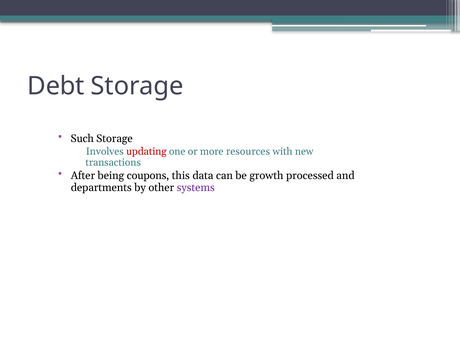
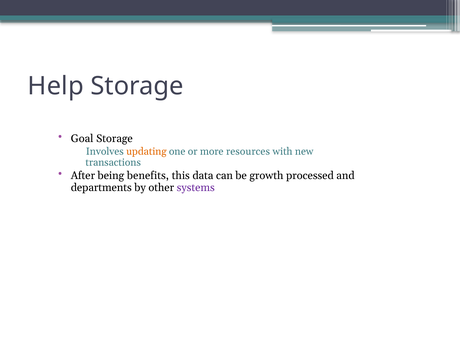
Debt: Debt -> Help
Such: Such -> Goal
updating colour: red -> orange
coupons: coupons -> benefits
